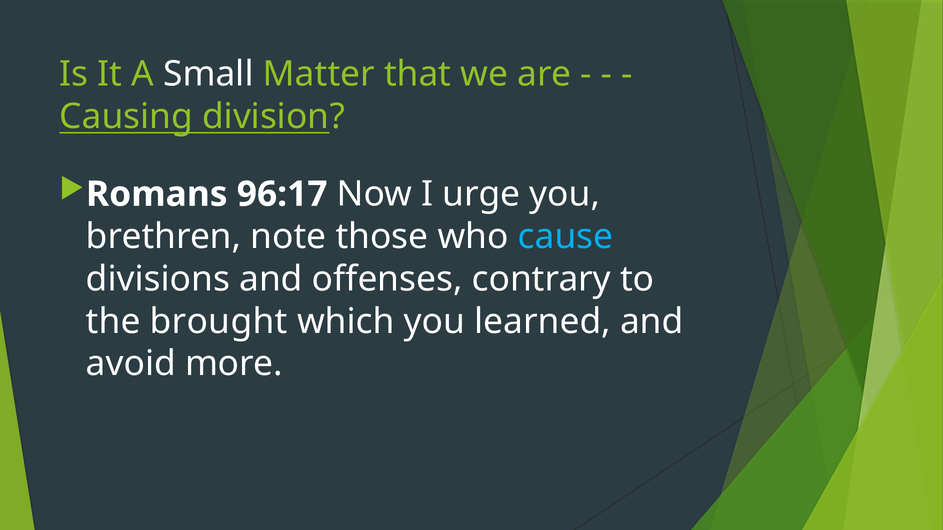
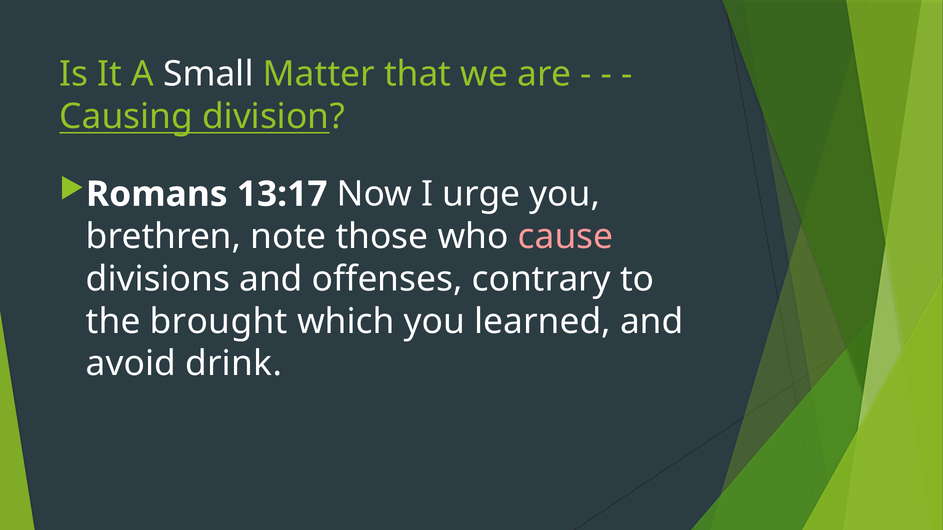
96:17: 96:17 -> 13:17
cause colour: light blue -> pink
more: more -> drink
